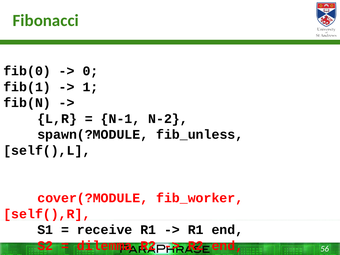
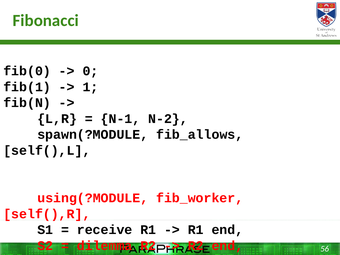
fib_unless: fib_unless -> fib_allows
cover(?MODULE: cover(?MODULE -> using(?MODULE
